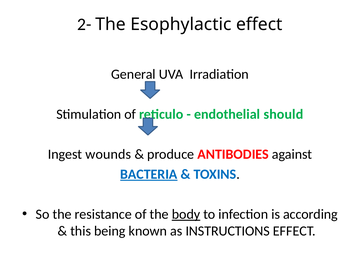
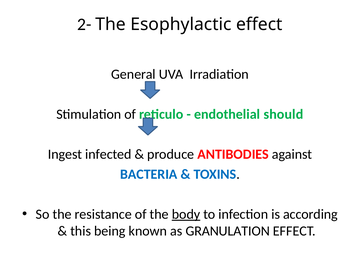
wounds: wounds -> infected
BACTERIA underline: present -> none
INSTRUCTIONS: INSTRUCTIONS -> GRANULATION
